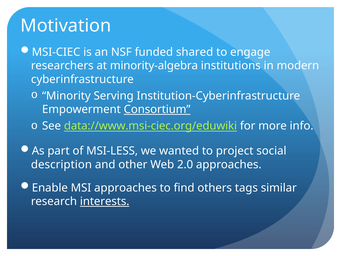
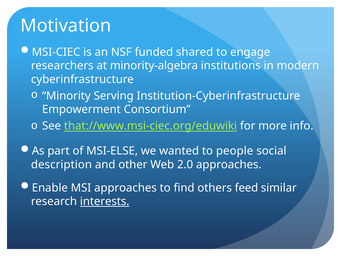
Consortium underline: present -> none
data://www.msi-ciec.org/eduwiki: data://www.msi-ciec.org/eduwiki -> that://www.msi-ciec.org/eduwiki
MSI-LESS: MSI-LESS -> MSI-ELSE
project: project -> people
tags: tags -> feed
